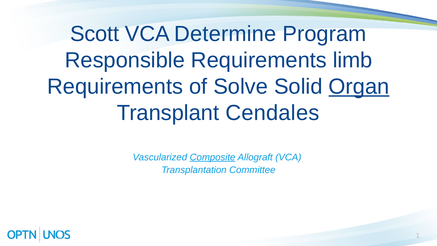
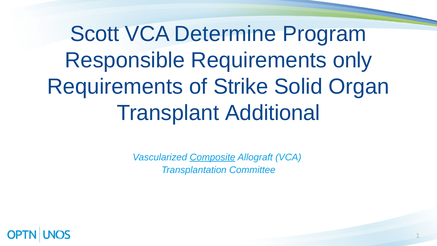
limb: limb -> only
Solve: Solve -> Strike
Organ underline: present -> none
Cendales: Cendales -> Additional
